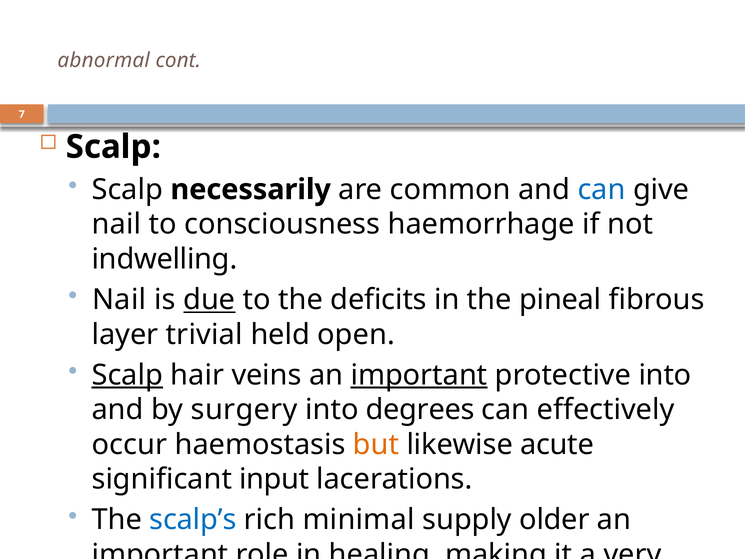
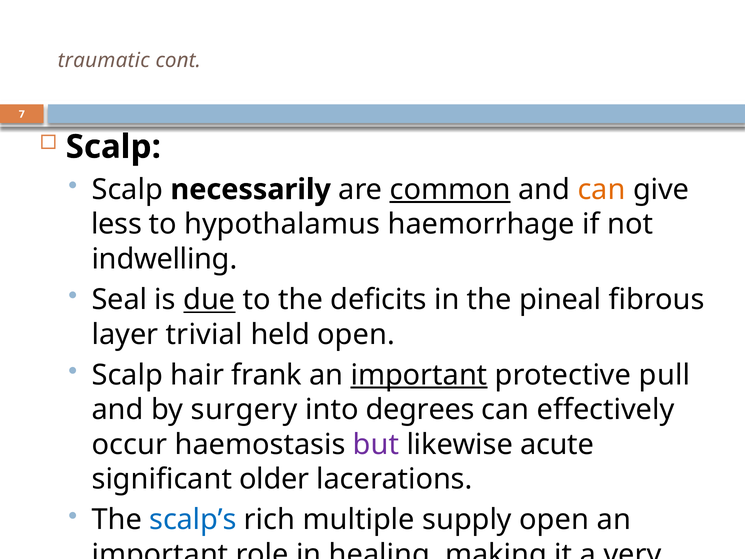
abnormal: abnormal -> traumatic
common underline: none -> present
can at (602, 189) colour: blue -> orange
nail at (116, 224): nail -> less
consciousness: consciousness -> hypothalamus
Nail at (119, 300): Nail -> Seal
Scalp at (127, 375) underline: present -> none
veins: veins -> frank
protective into: into -> pull
but colour: orange -> purple
input: input -> older
minimal: minimal -> multiple
supply older: older -> open
